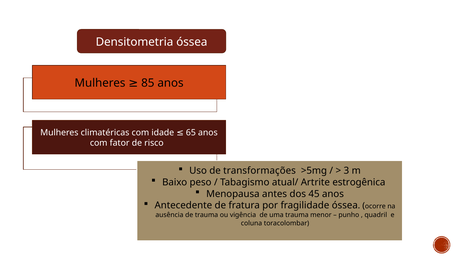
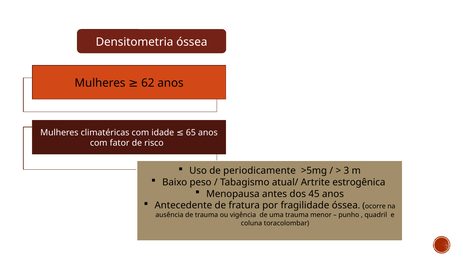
85: 85 -> 62
transformações: transformações -> periodicamente
